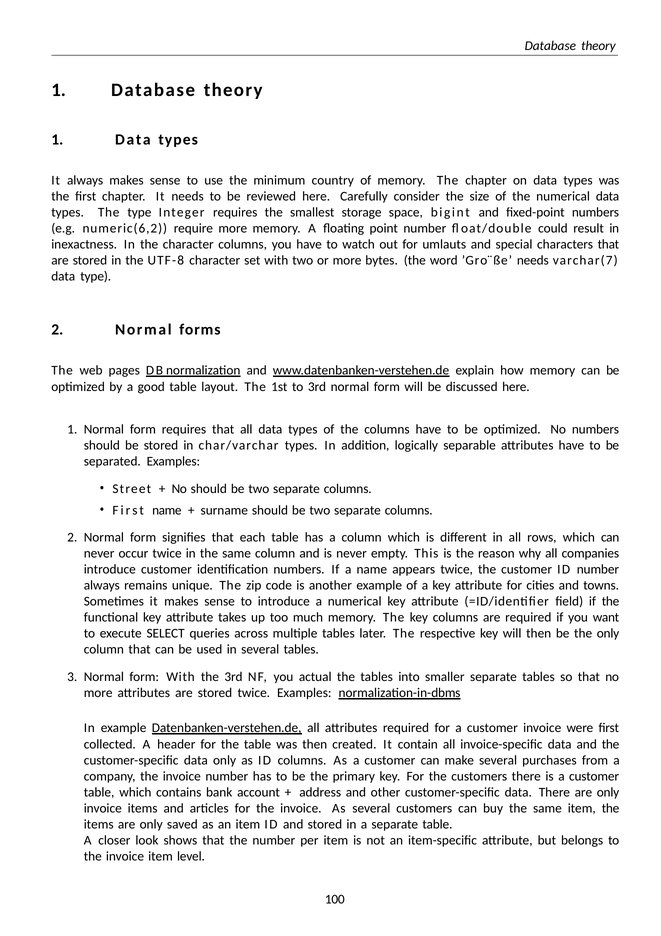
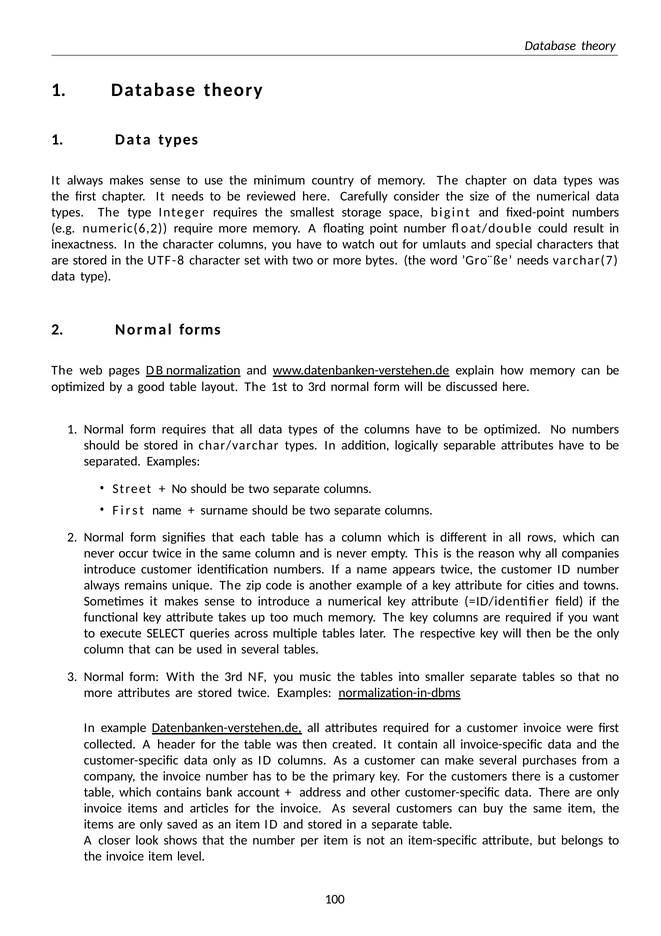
actual: actual -> music
